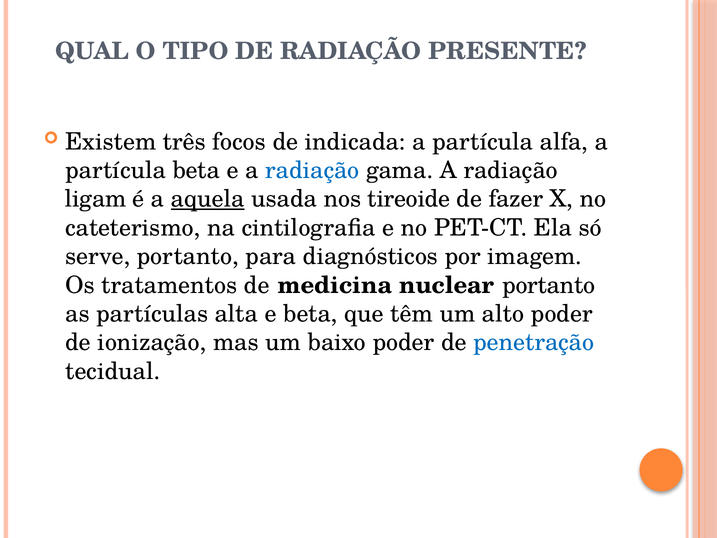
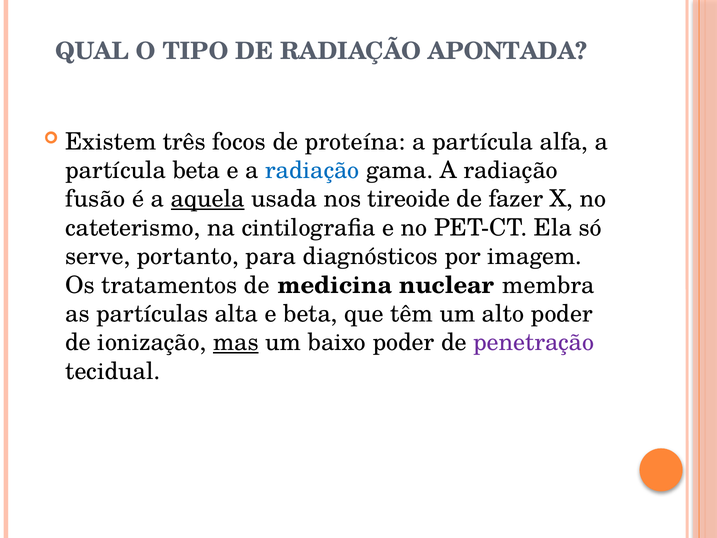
PRESENTE: PRESENTE -> APONTADA
indicada: indicada -> proteína
ligam: ligam -> fusão
nuclear portanto: portanto -> membra
mas underline: none -> present
penetração colour: blue -> purple
